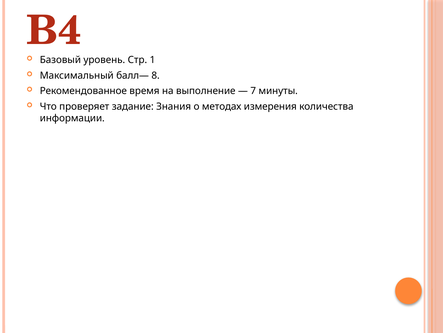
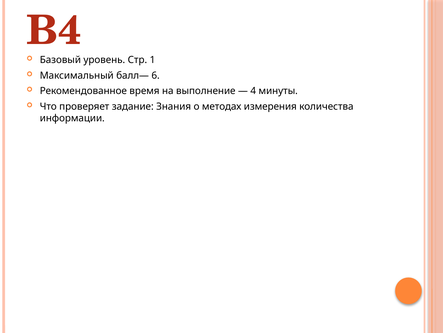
8: 8 -> 6
7: 7 -> 4
